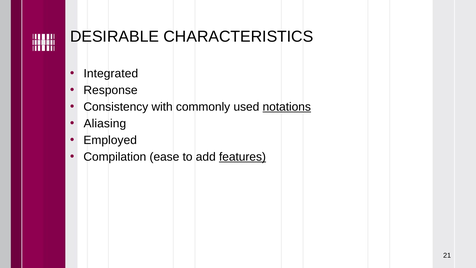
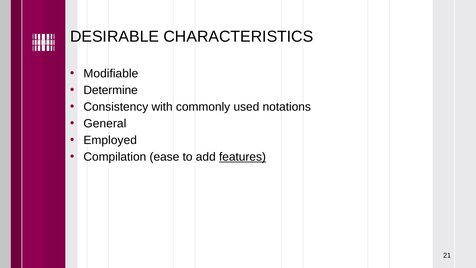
Integrated: Integrated -> Modifiable
Response: Response -> Determine
notations underline: present -> none
Aliasing: Aliasing -> General
